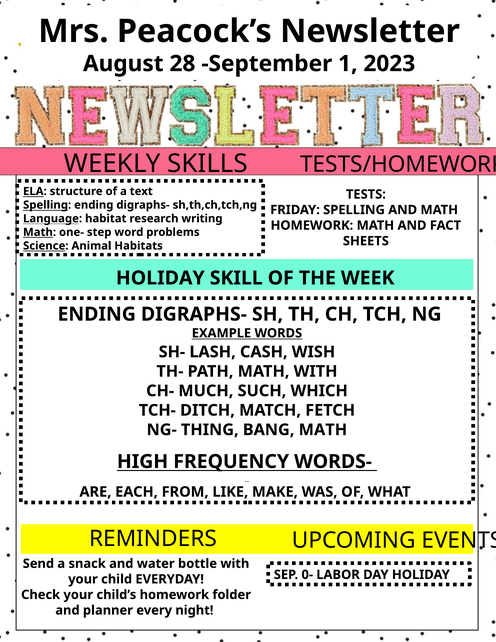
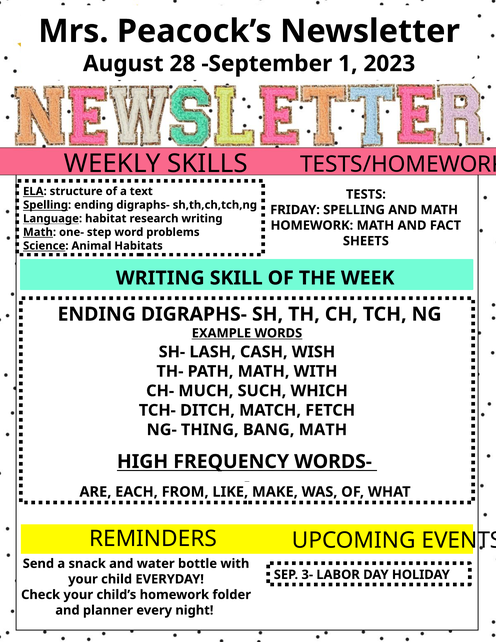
HOLIDAY at (160, 278): HOLIDAY -> WRITING
0-: 0- -> 3-
